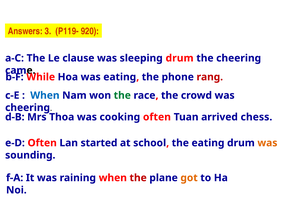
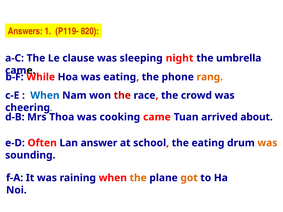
3: 3 -> 1
920: 920 -> 820
sleeping drum: drum -> night
the cheering: cheering -> umbrella
rang colour: red -> orange
the at (122, 95) colour: green -> red
cooking often: often -> came
chess: chess -> about
started: started -> answer
the at (138, 178) colour: red -> orange
